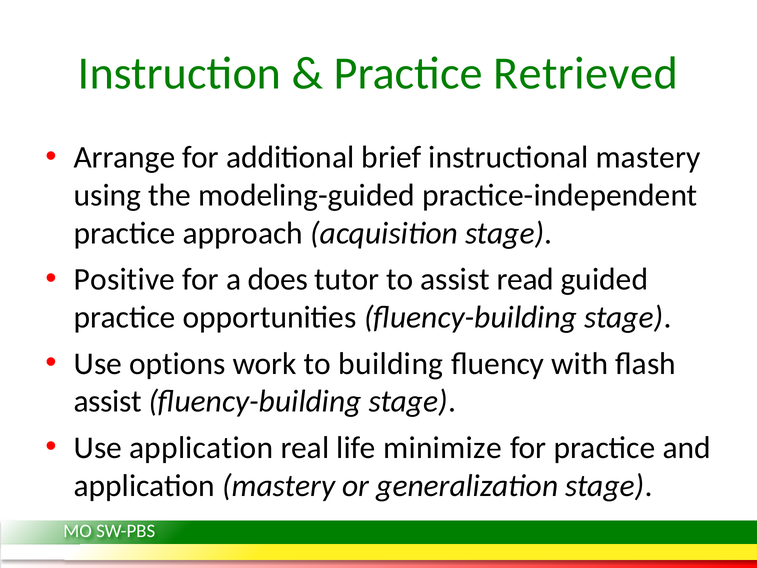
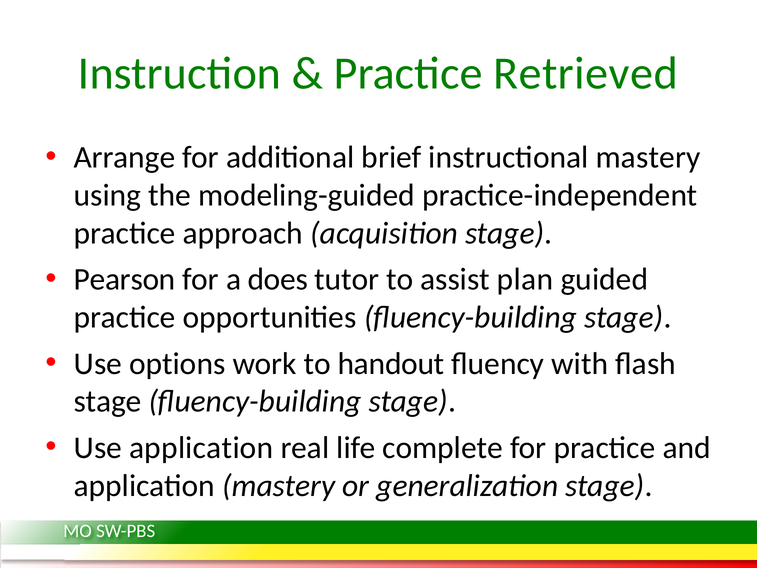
Positive: Positive -> Pearson
read: read -> plan
building: building -> handout
assist at (108, 401): assist -> stage
minimize: minimize -> complete
